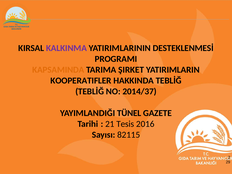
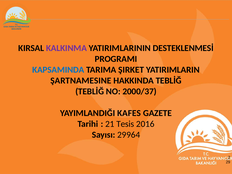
KAPSAMINDA colour: orange -> blue
KOOPERATIFLER: KOOPERATIFLER -> ŞARTNAMESINE
2014/37: 2014/37 -> 2000/37
TÜNEL: TÜNEL -> KAFES
82115: 82115 -> 29964
